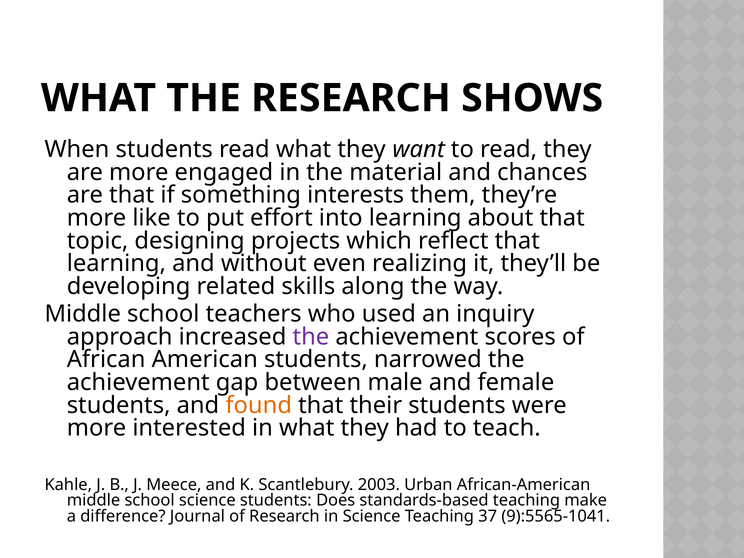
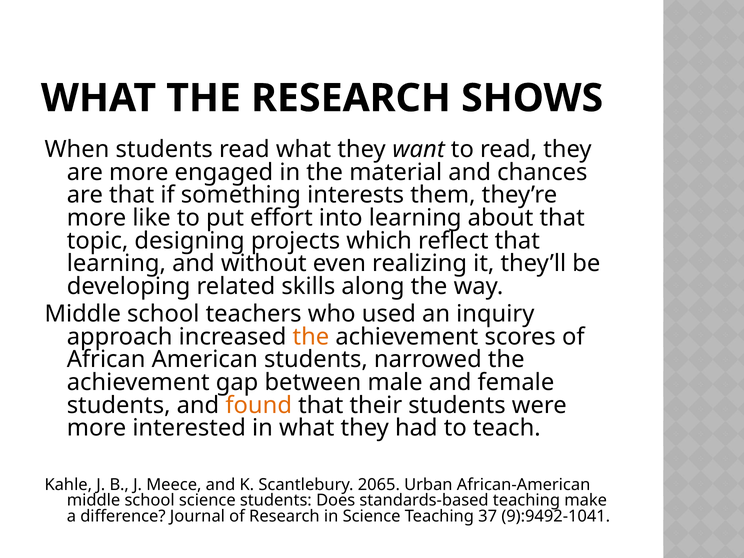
the at (311, 337) colour: purple -> orange
2003: 2003 -> 2065
9):5565-1041: 9):5565-1041 -> 9):9492-1041
